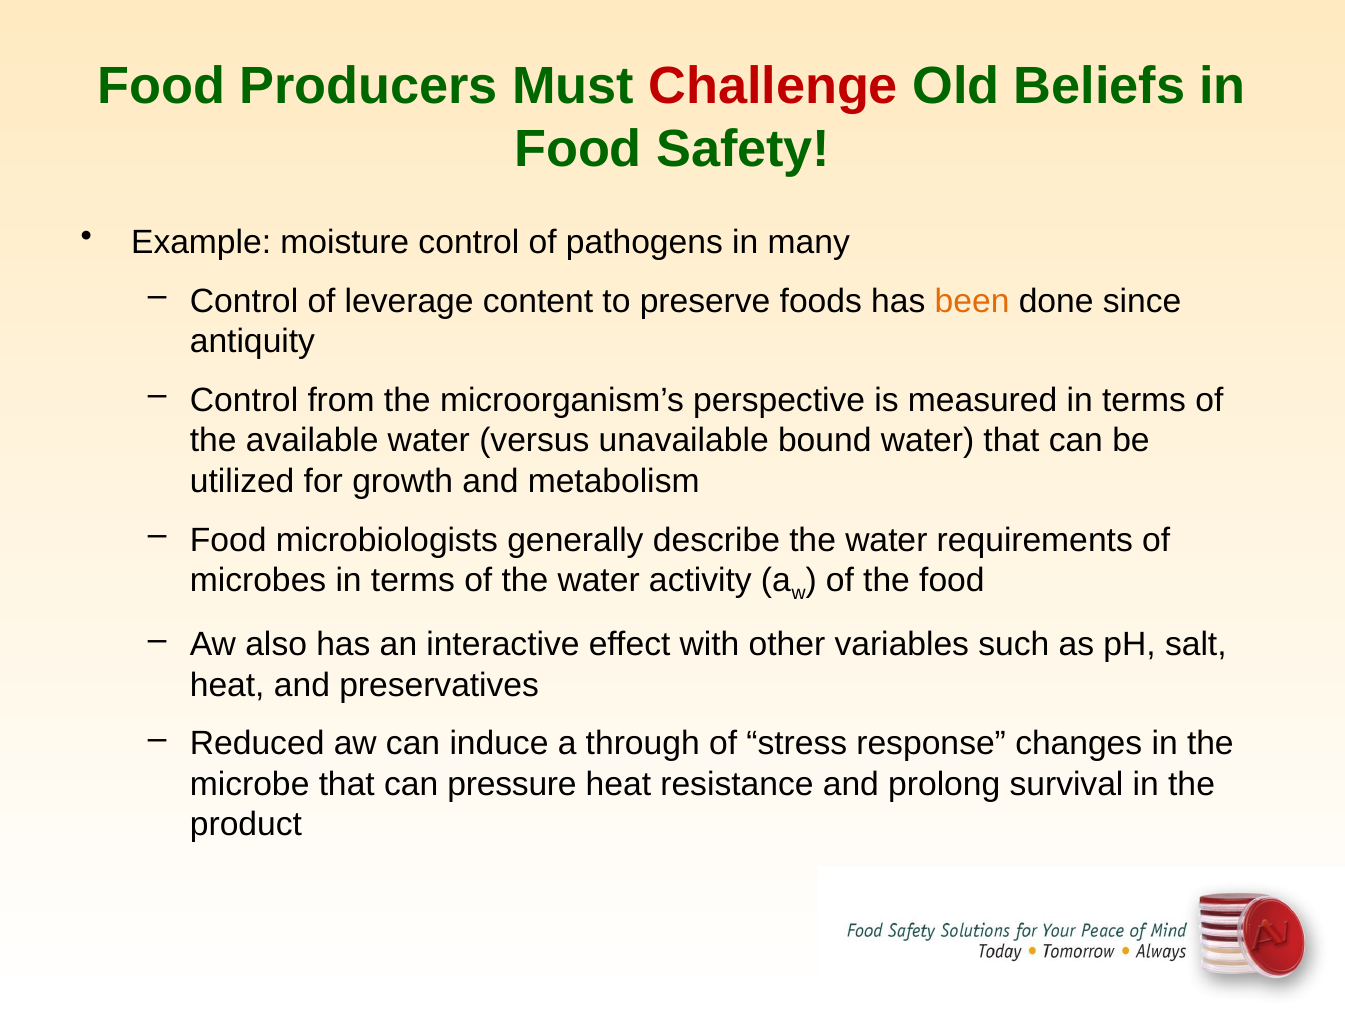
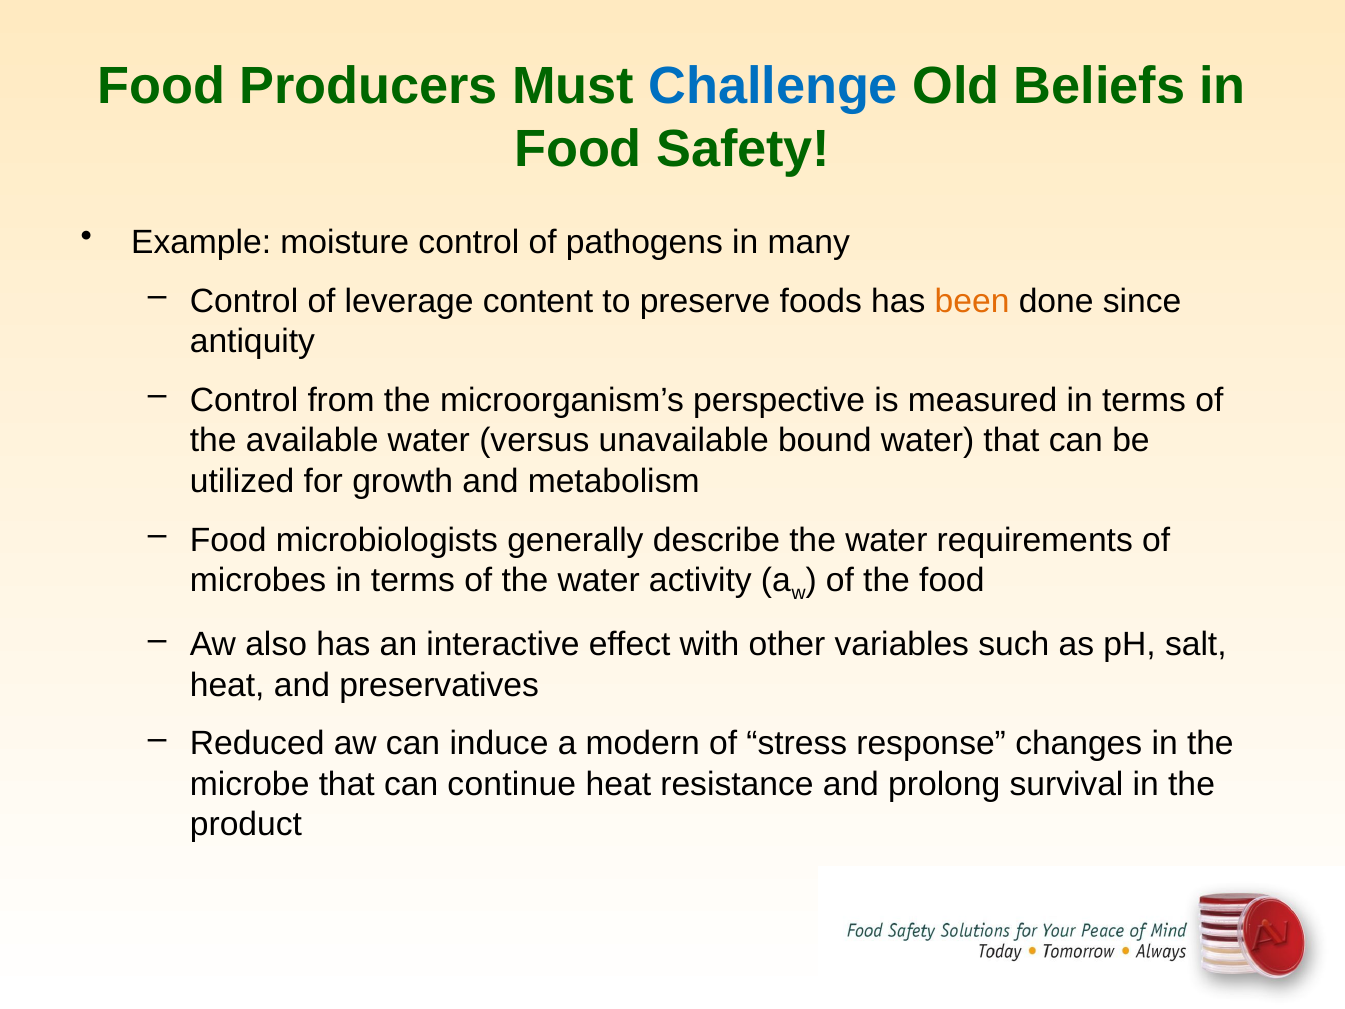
Challenge colour: red -> blue
through: through -> modern
pressure: pressure -> continue
